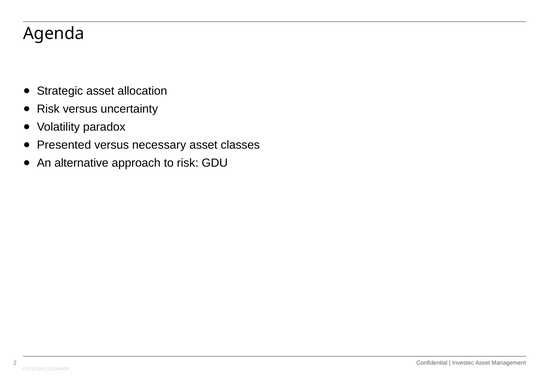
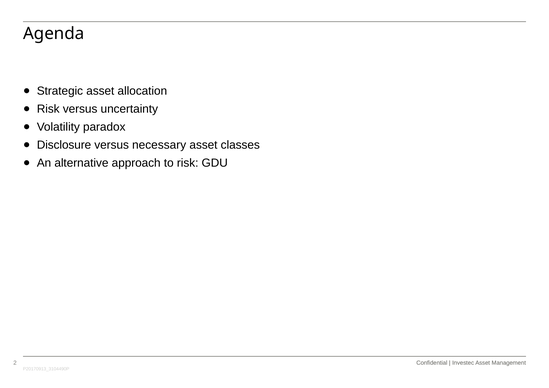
Presented: Presented -> Disclosure
